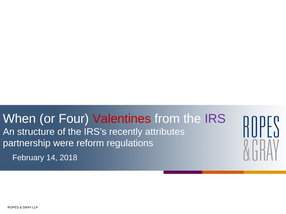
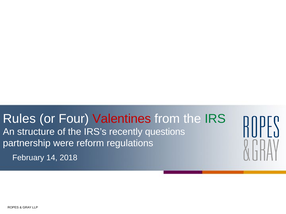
When: When -> Rules
IRS colour: purple -> green
attributes: attributes -> questions
